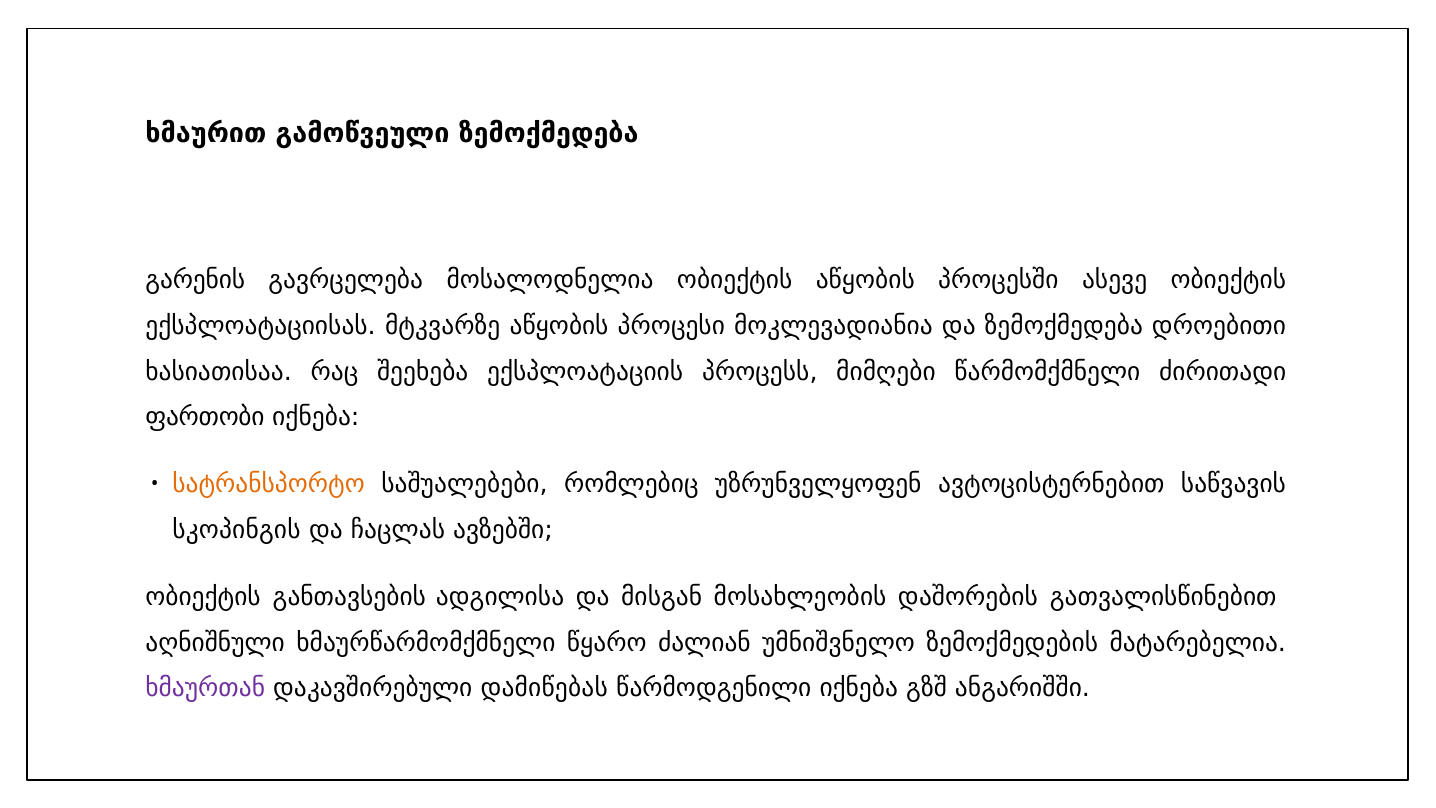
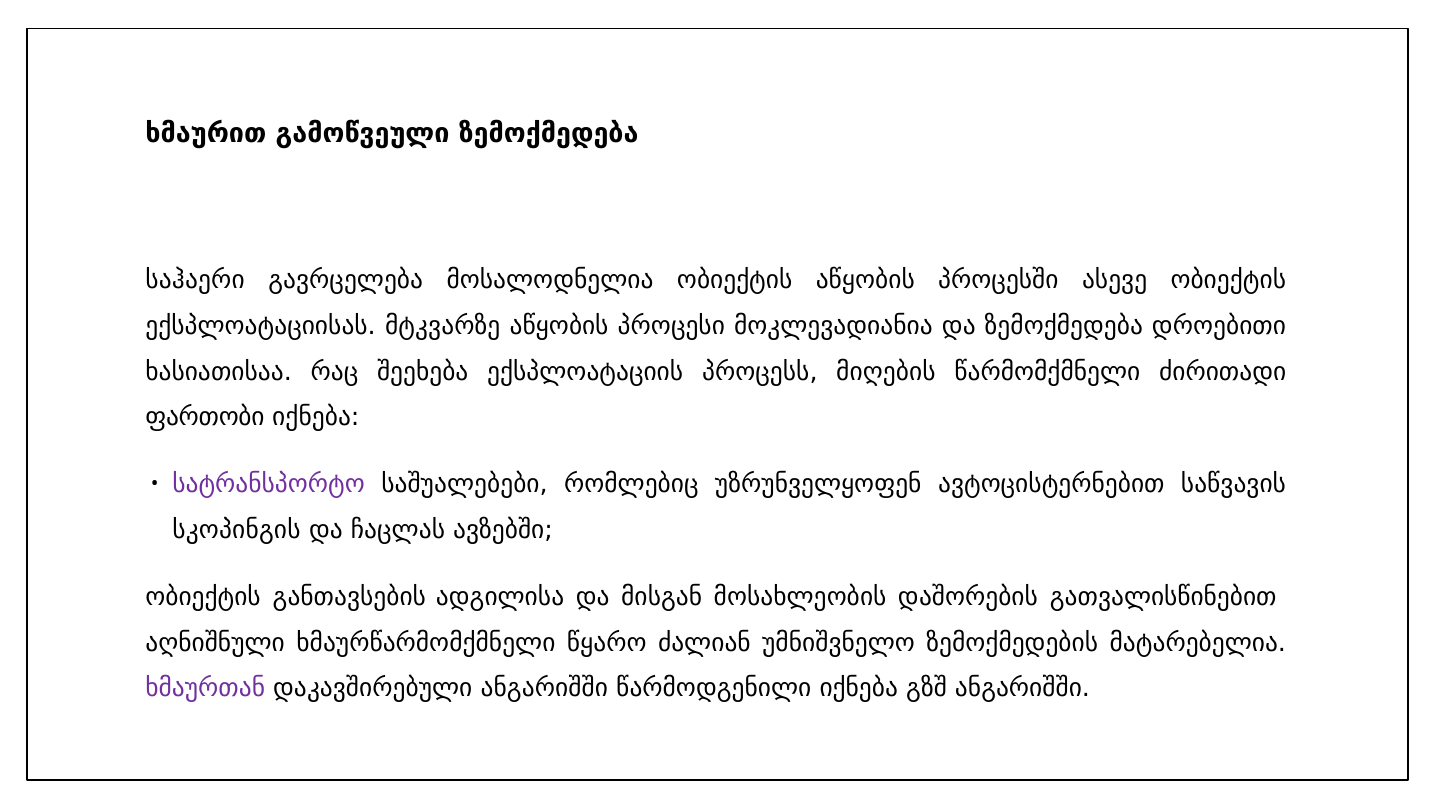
გარენის: გარენის -> საჰაერი
მიმღები: მიმღები -> მიღების
სატრანსპორტო colour: orange -> purple
დაკავშირებული დამიწებას: დამიწებას -> ანგარიშში
